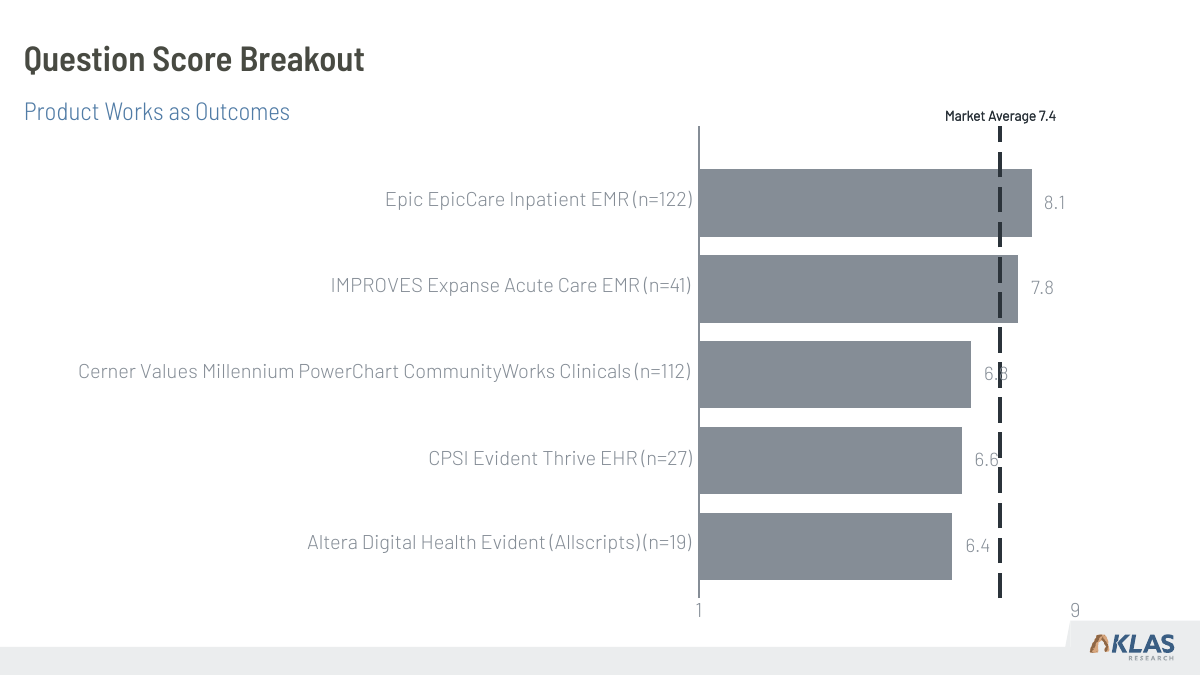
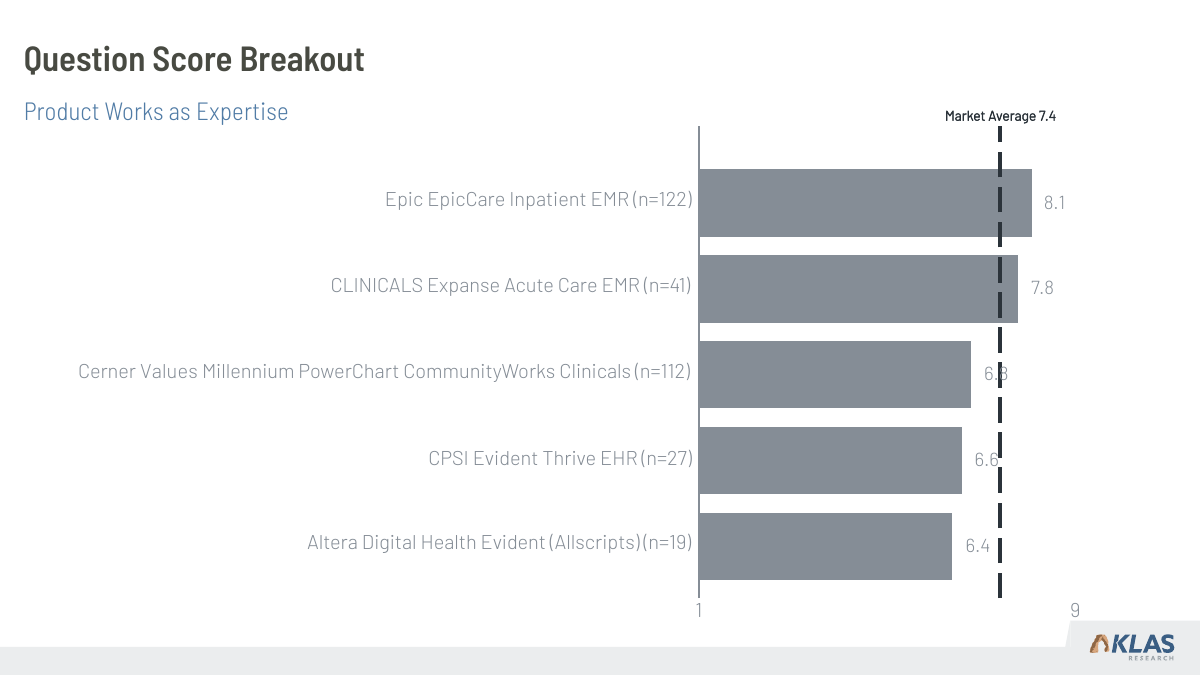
Outcomes: Outcomes -> Expertise
IMPROVES at (377, 286): IMPROVES -> CLINICALS
